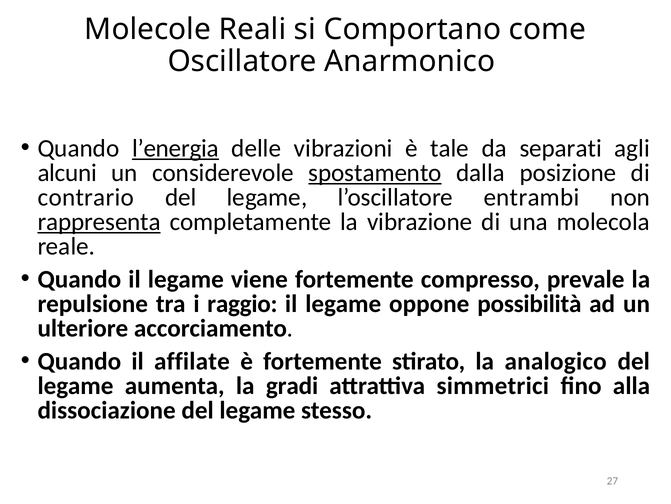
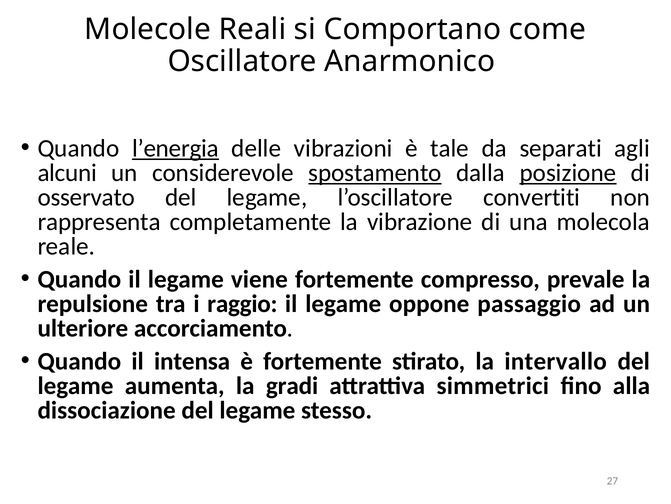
posizione underline: none -> present
contrario: contrario -> osservato
entrambi: entrambi -> convertiti
rappresenta underline: present -> none
possibilità: possibilità -> passaggio
affilate: affilate -> intensa
analogico: analogico -> intervallo
